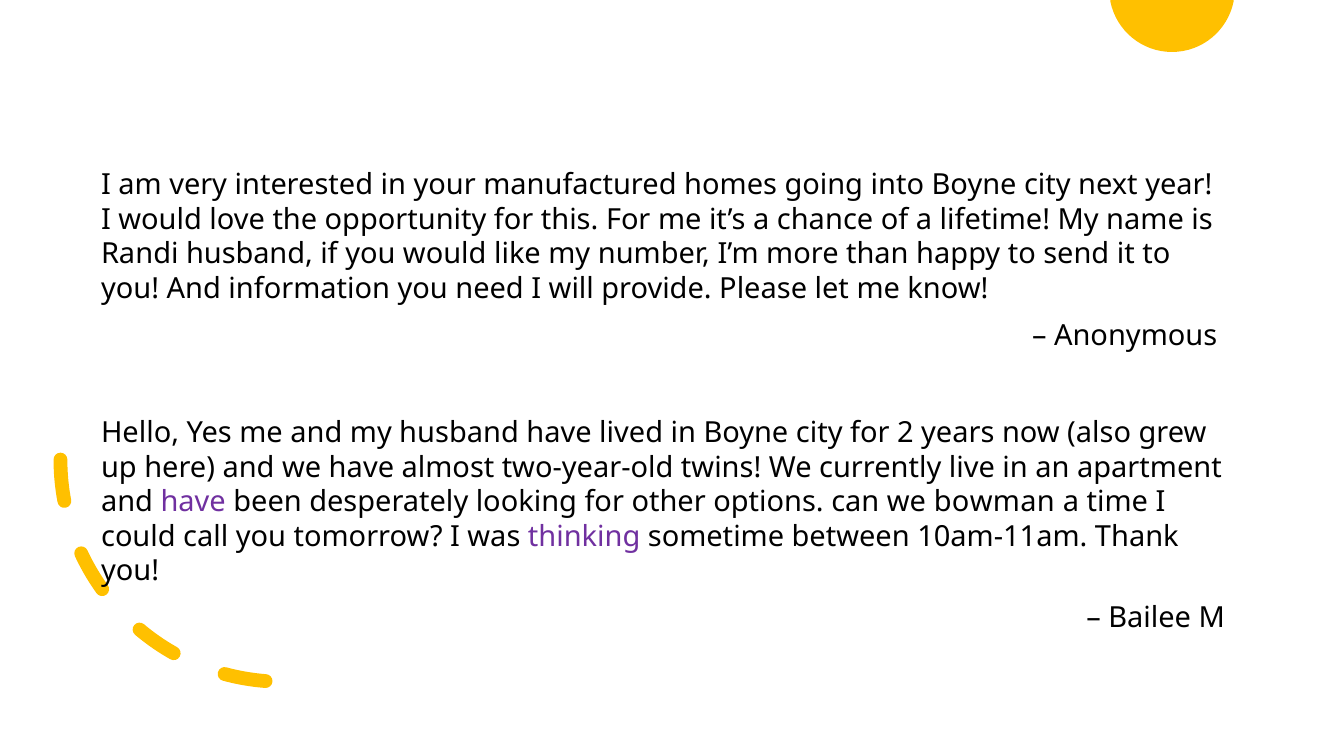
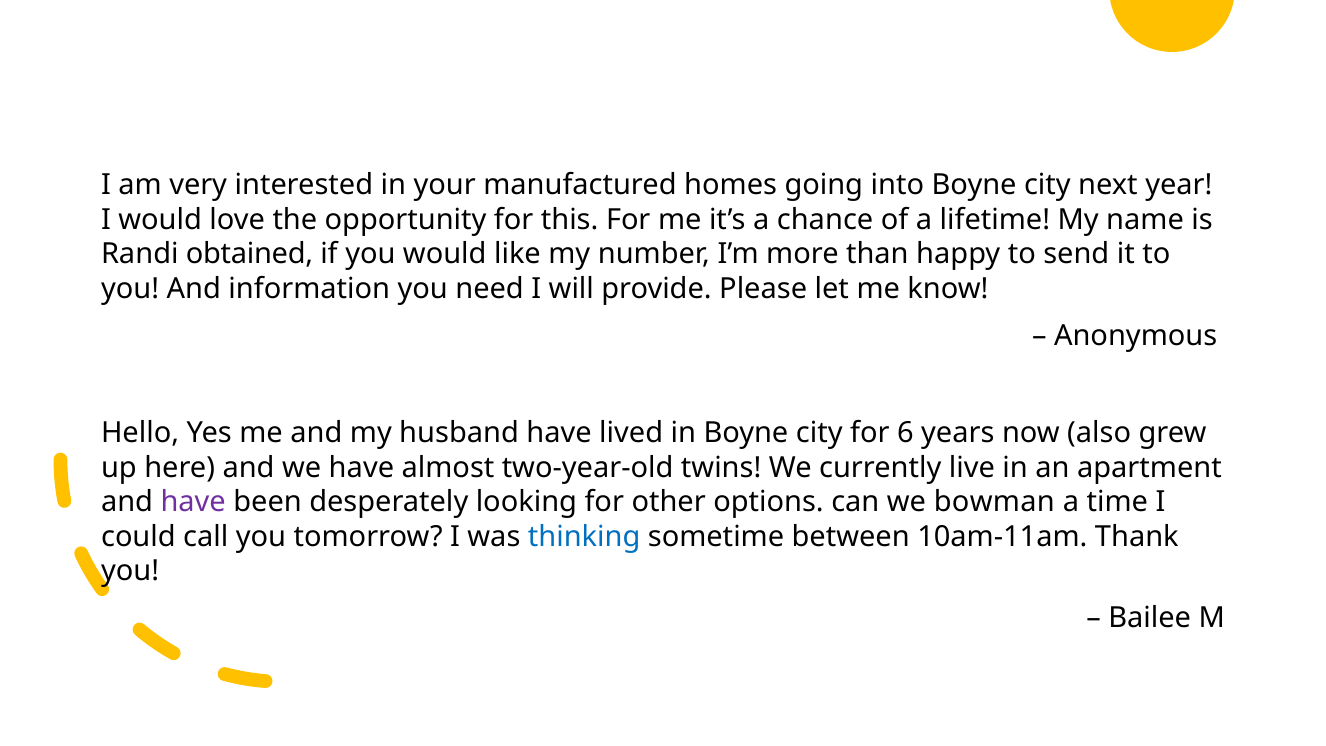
Randi husband: husband -> obtained
2: 2 -> 6
thinking colour: purple -> blue
